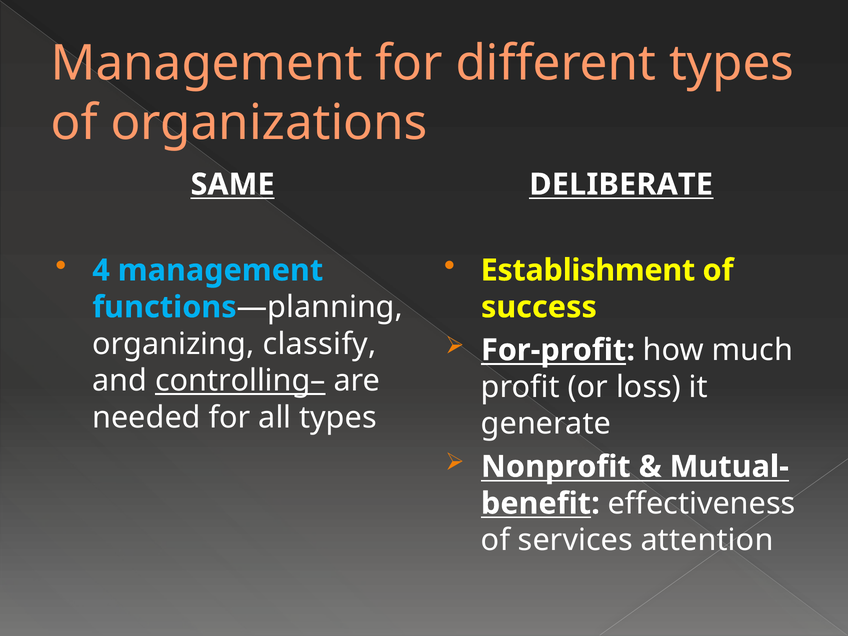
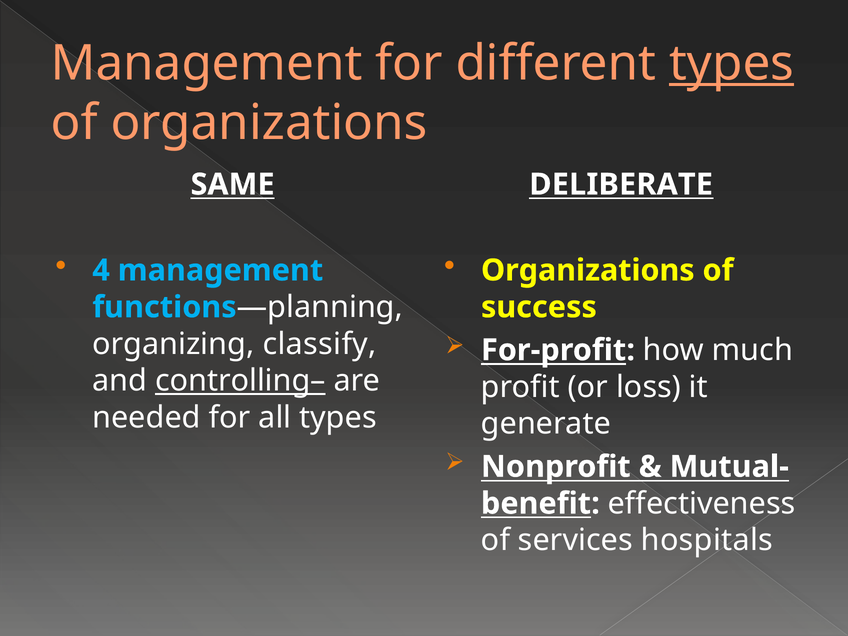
types at (732, 63) underline: none -> present
Establishment at (588, 270): Establishment -> Organizations
attention: attention -> hospitals
